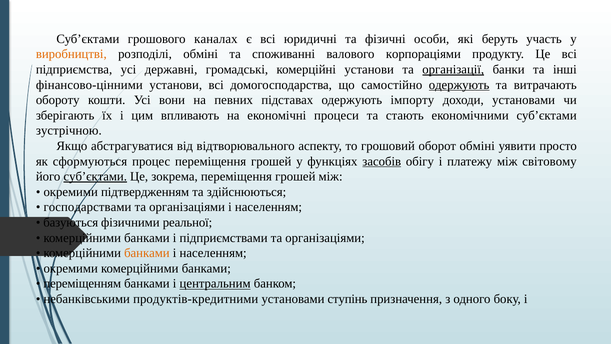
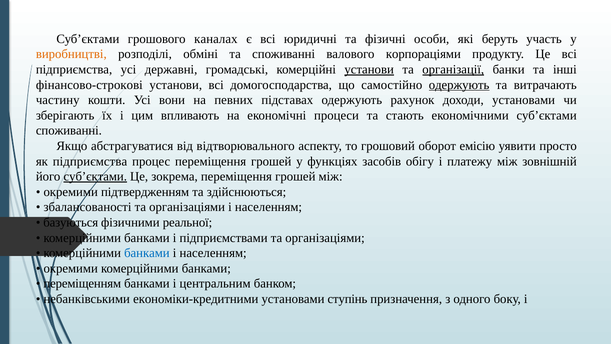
установи at (369, 70) underline: none -> present
фінансово-цінними: фінансово-цінними -> фінансово-строкові
обороту: обороту -> частину
імпорту: імпорту -> рахунок
зустрічною at (69, 131): зустрічною -> споживанні
оборот обміні: обміні -> емісію
як сформуються: сформуються -> підприємства
засобів underline: present -> none
світовому: світовому -> зовнішній
господарствами: господарствами -> збалансованості
банками at (147, 253) colour: orange -> blue
центральним underline: present -> none
продуктів-кредитними: продуктів-кредитними -> економіки-кредитними
